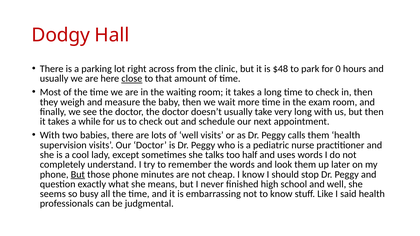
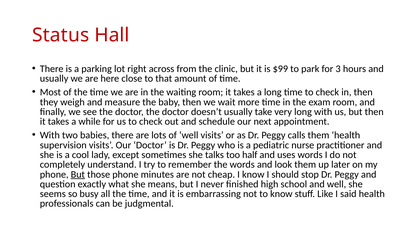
Dodgy: Dodgy -> Status
$48: $48 -> $99
0: 0 -> 3
close underline: present -> none
